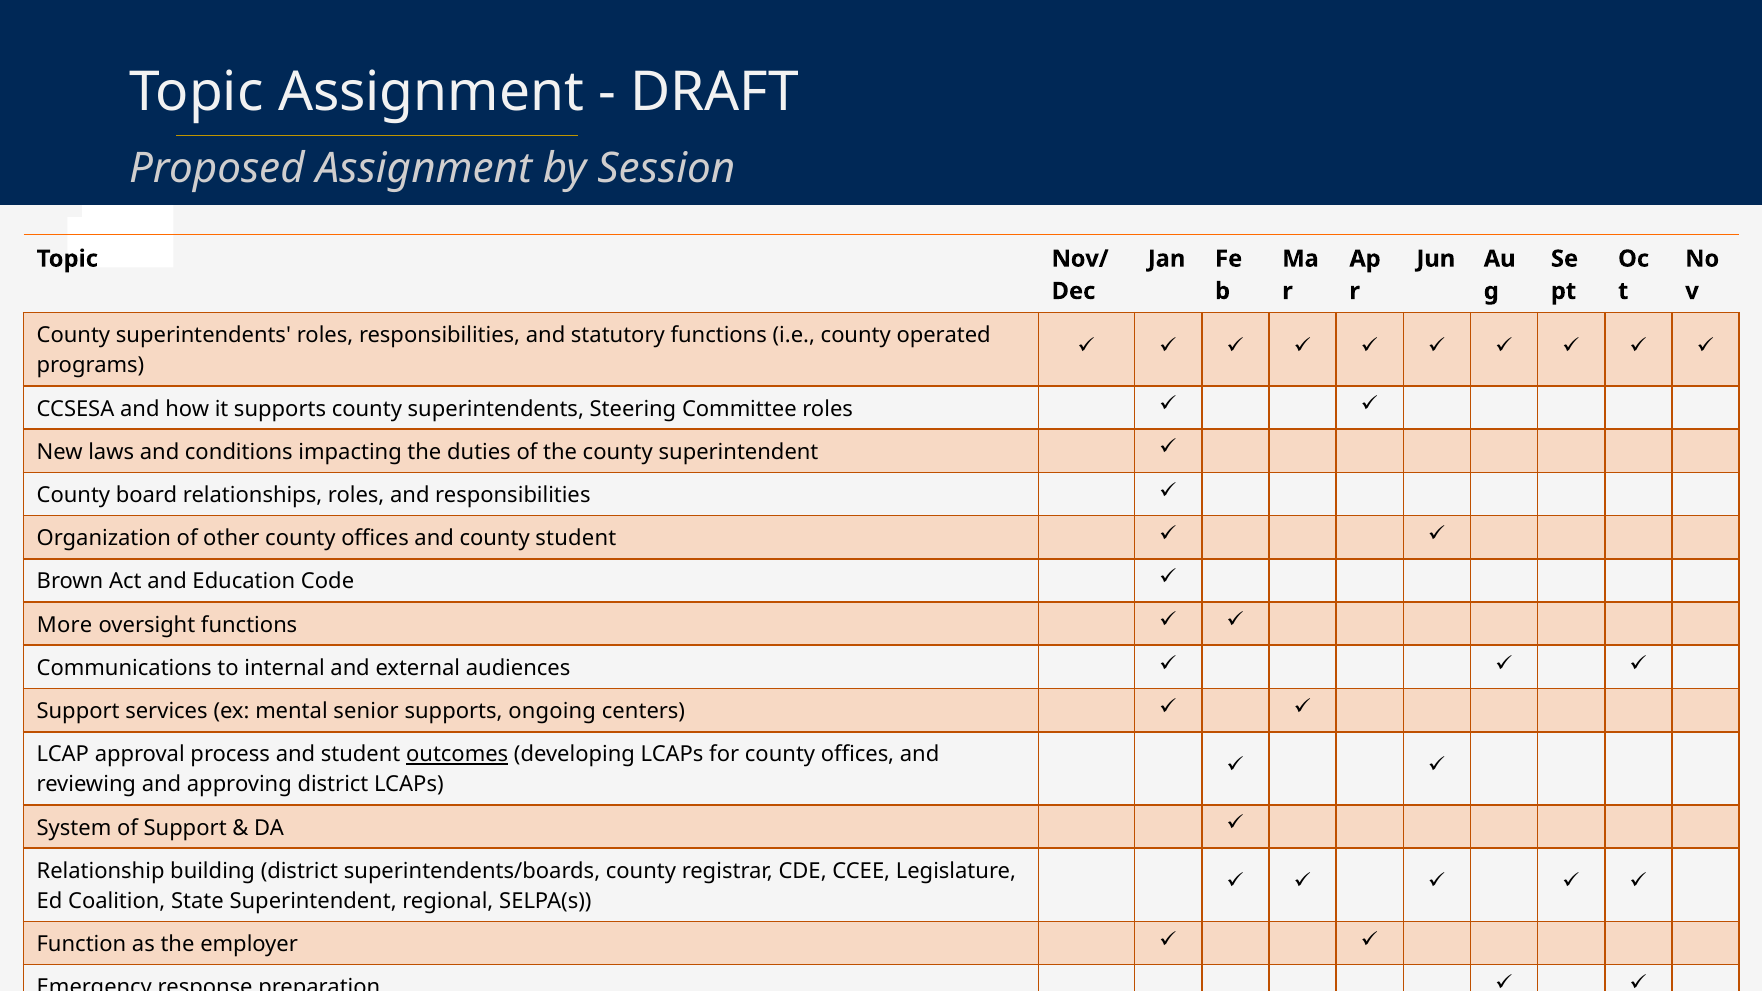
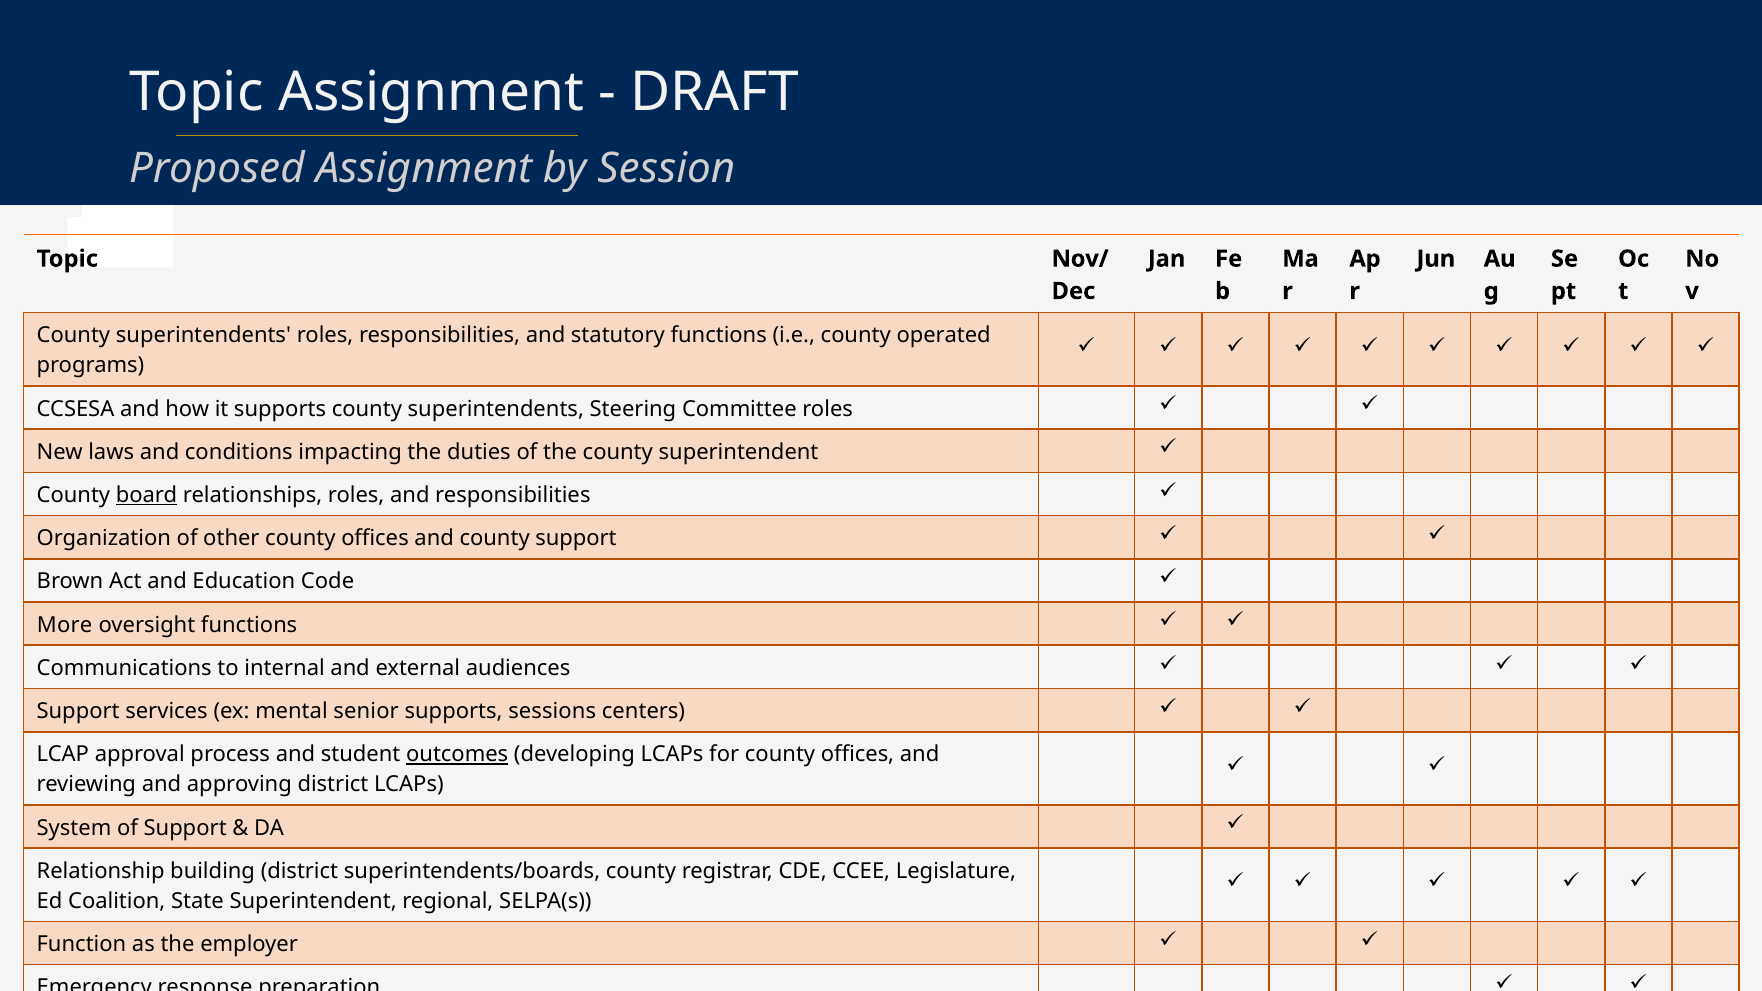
board underline: none -> present
county student: student -> support
ongoing: ongoing -> sessions
